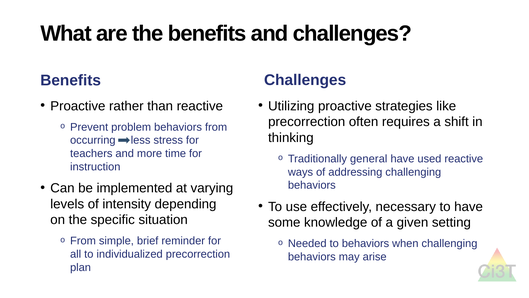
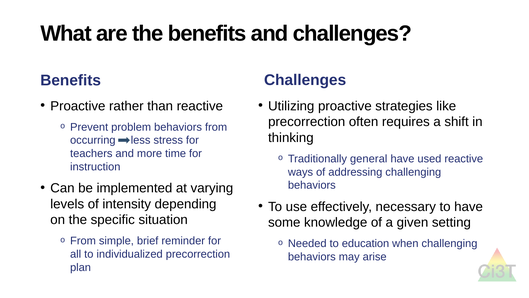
to behaviors: behaviors -> education
